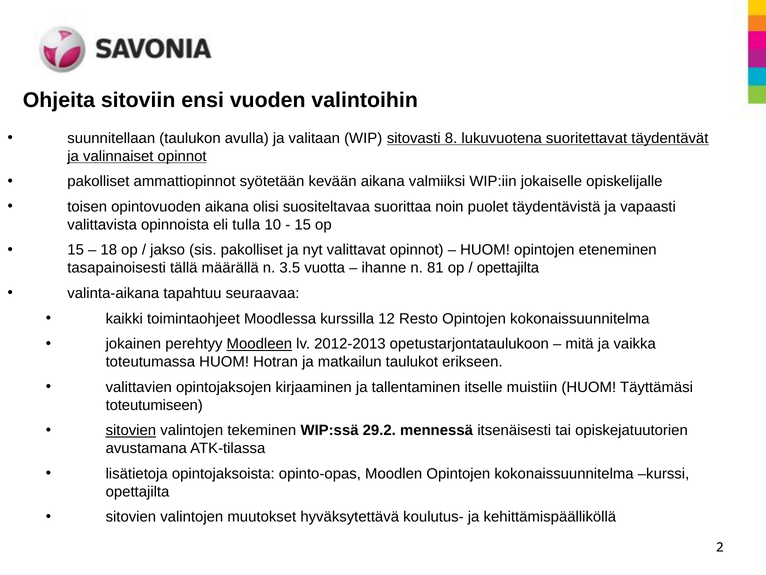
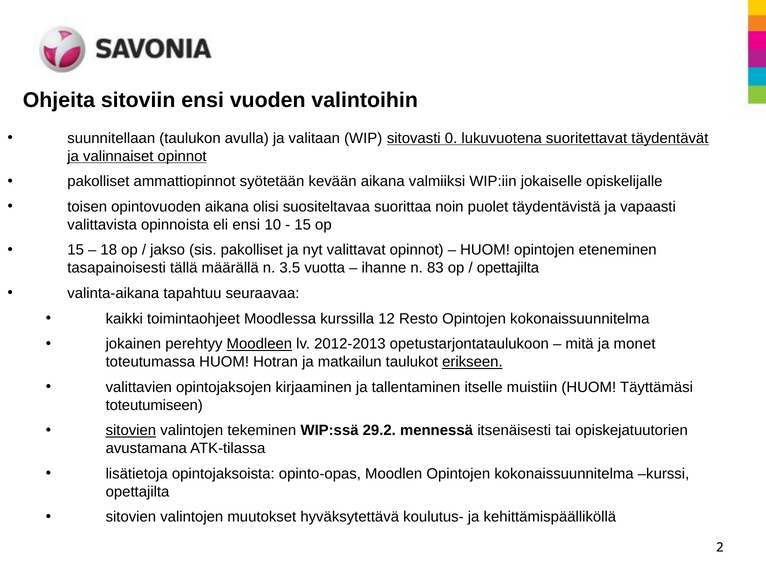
8: 8 -> 0
eli tulla: tulla -> ensi
81: 81 -> 83
vaikka: vaikka -> monet
erikseen underline: none -> present
